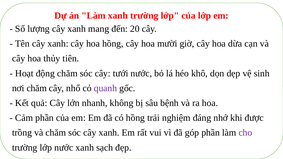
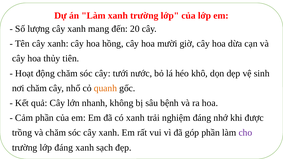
quanh colour: purple -> orange
có hồng: hồng -> xanh
lớp nước: nước -> đáng
